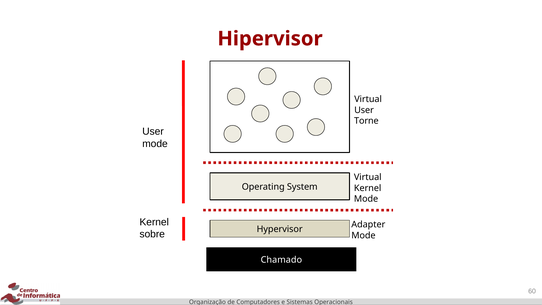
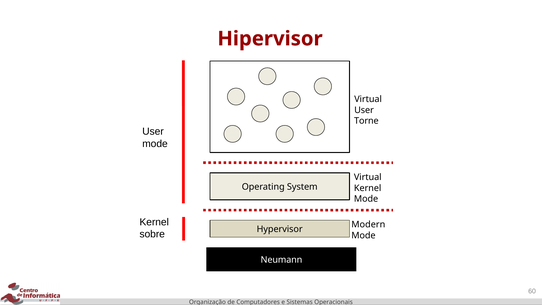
Adapter: Adapter -> Modern
Chamado: Chamado -> Neumann
